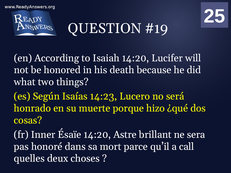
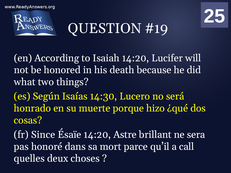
14:23: 14:23 -> 14:30
Inner: Inner -> Since
